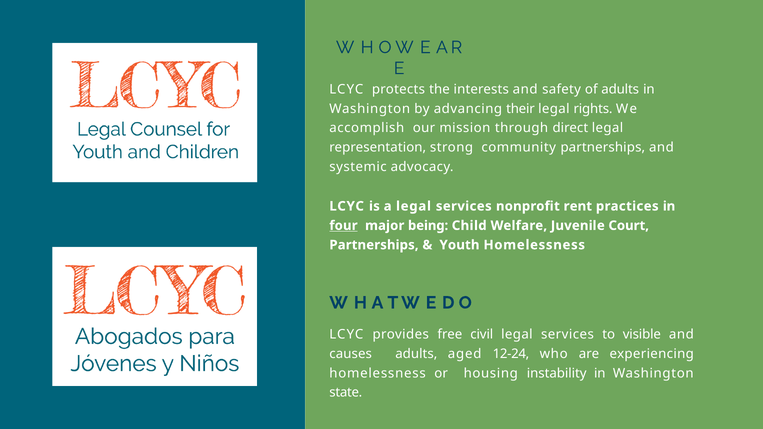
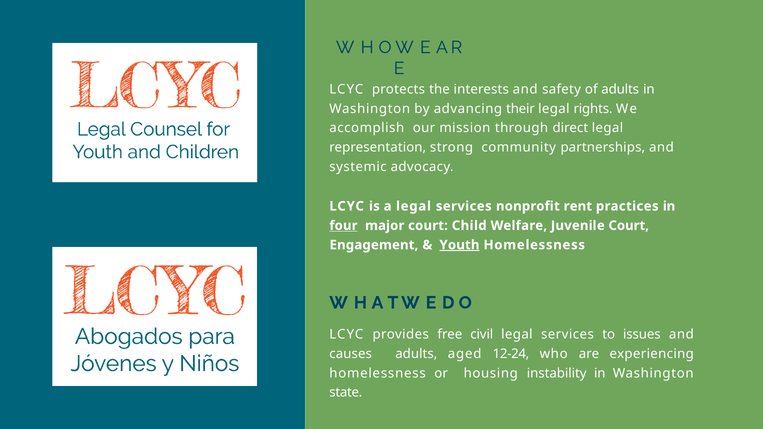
major being: being -> court
Partnerships at (374, 245): Partnerships -> Engagement
Youth underline: none -> present
visible: visible -> issues
